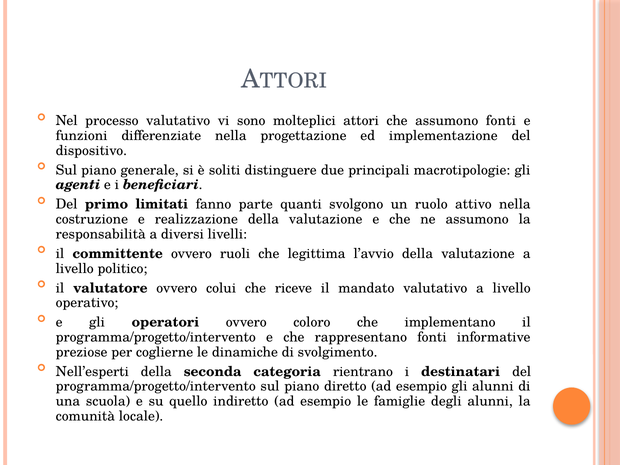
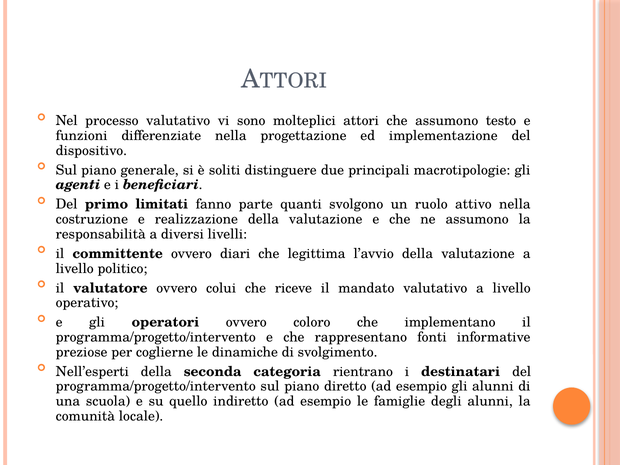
assumono fonti: fonti -> testo
ruoli: ruoli -> diari
